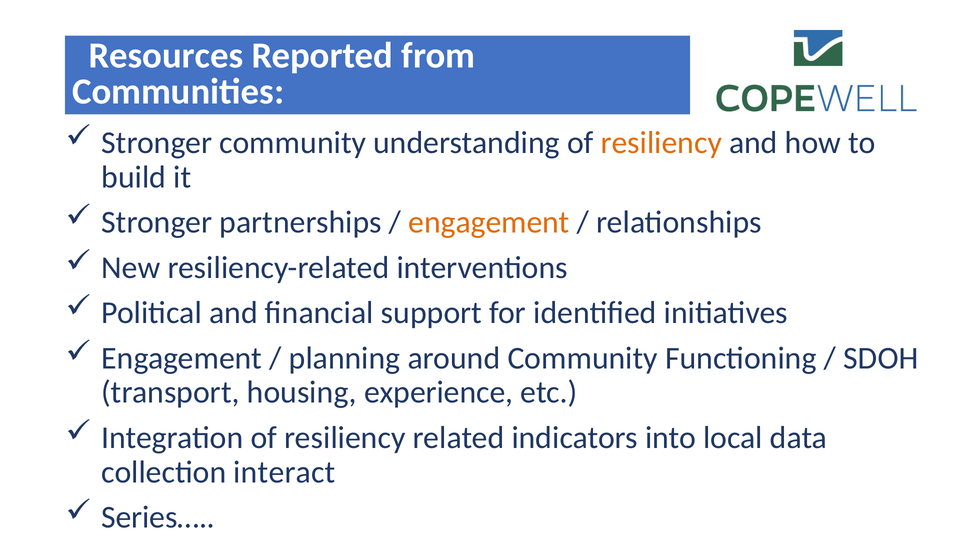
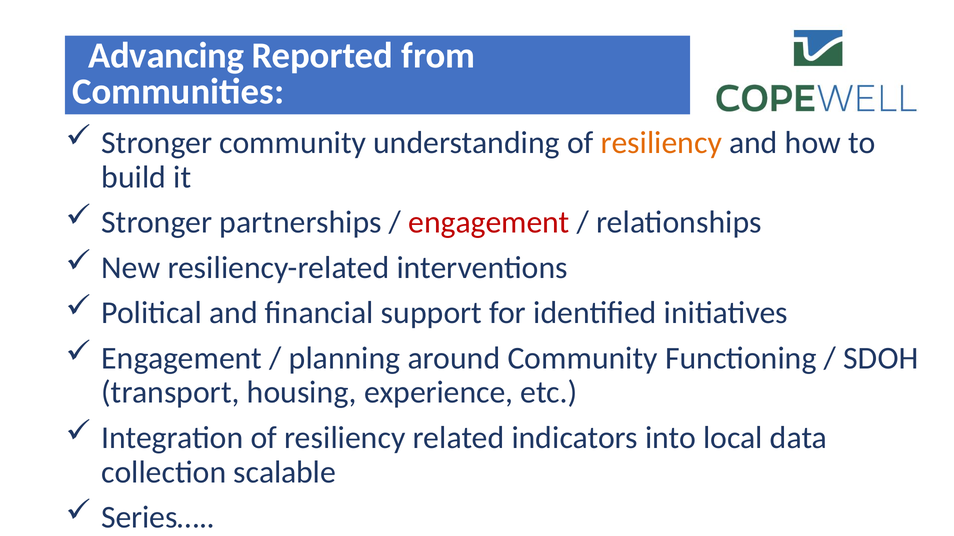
Resources: Resources -> Advancing
engagement at (489, 223) colour: orange -> red
interact: interact -> scalable
